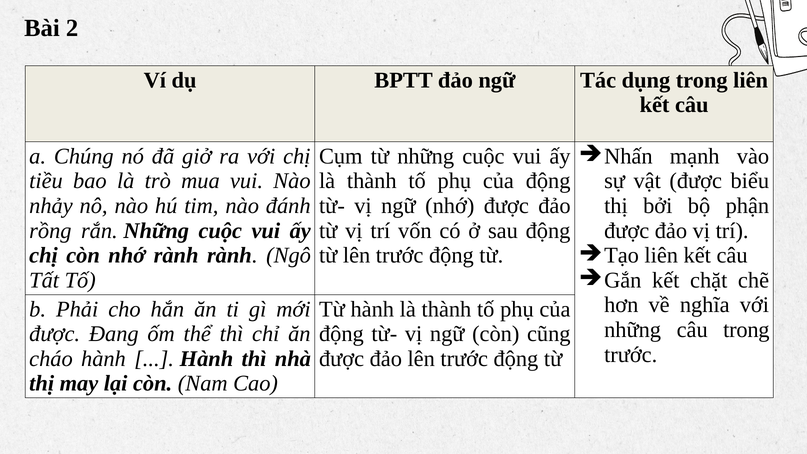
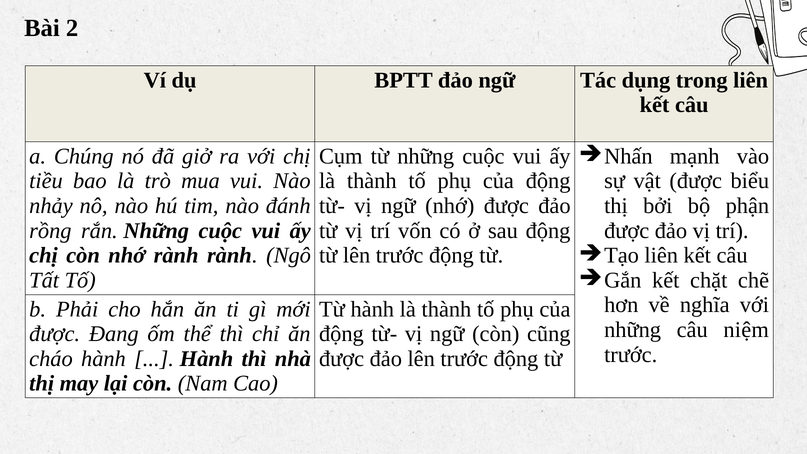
câu trong: trong -> niệm
